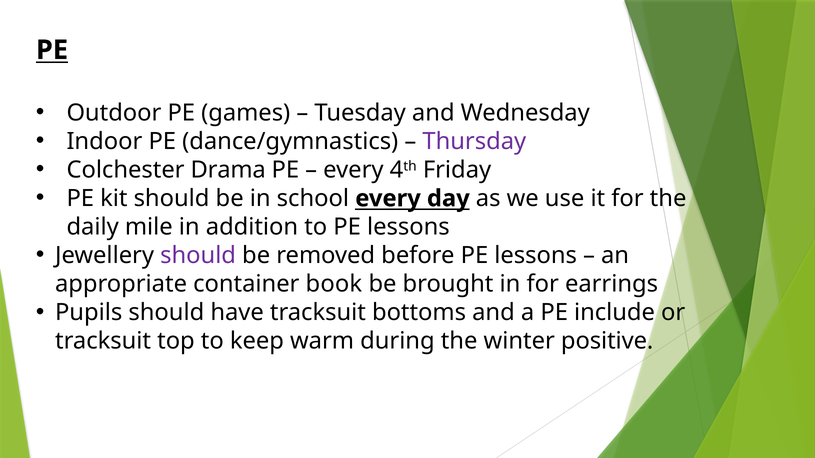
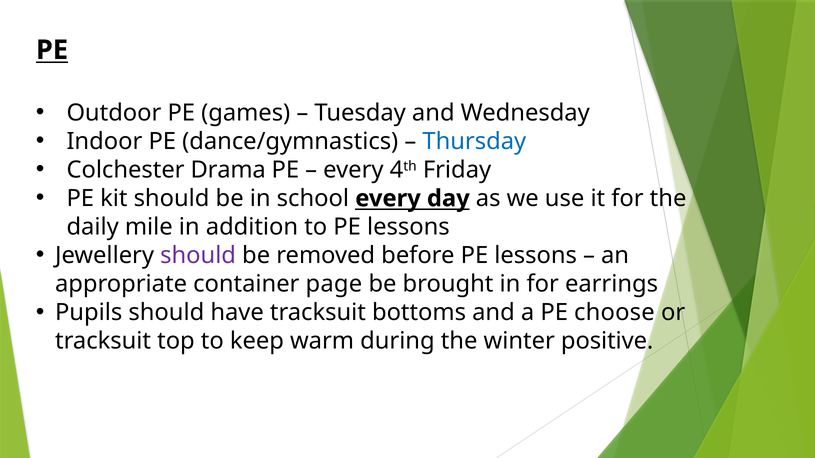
Thursday colour: purple -> blue
book: book -> page
include: include -> choose
